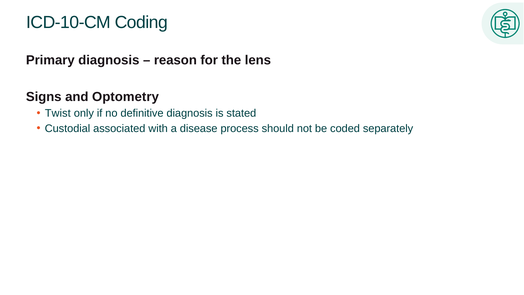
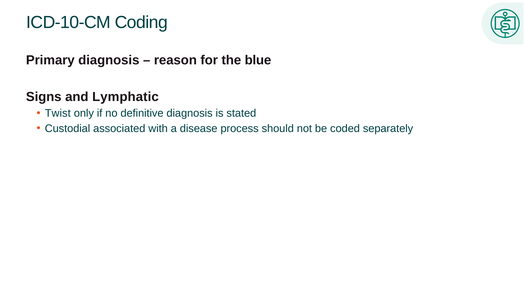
lens: lens -> blue
Optometry: Optometry -> Lymphatic
